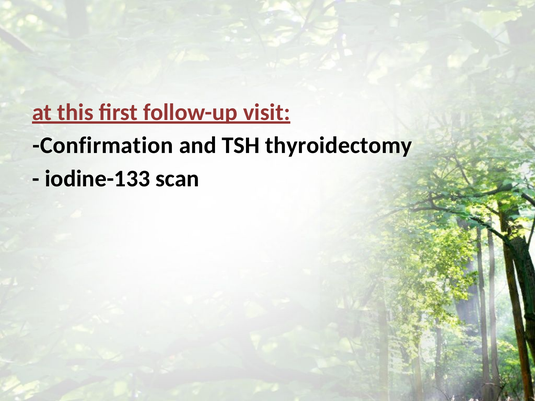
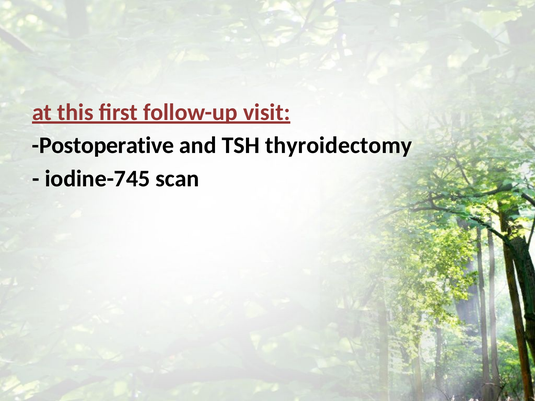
Confirmation: Confirmation -> Postoperative
iodine-133: iodine-133 -> iodine-745
